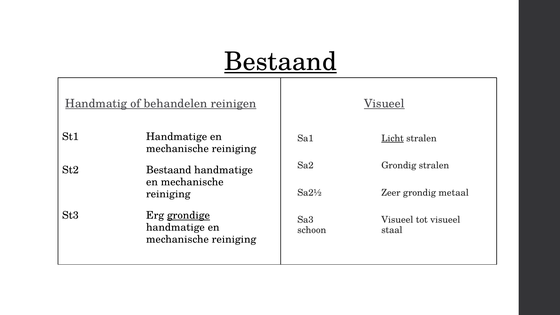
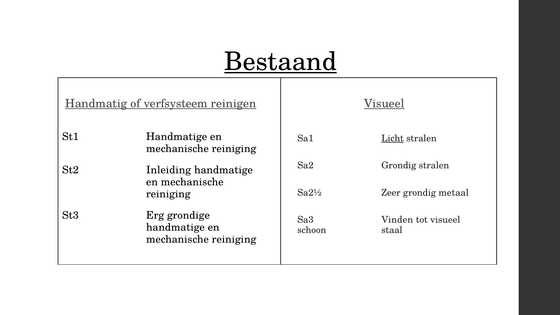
behandelen: behandelen -> verfsysteem
St2 Bestaand: Bestaand -> Inleiding
grondige underline: present -> none
Sa3 Visueel: Visueel -> Vinden
